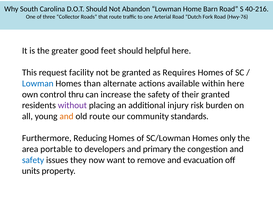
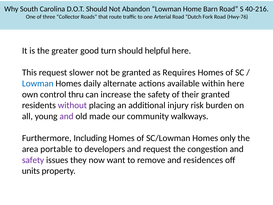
feet: feet -> turn
facility: facility -> slower
than: than -> daily
and at (66, 116) colour: orange -> purple
old route: route -> made
standards: standards -> walkways
Reducing: Reducing -> Including
and primary: primary -> request
safety at (33, 160) colour: blue -> purple
evacuation: evacuation -> residences
